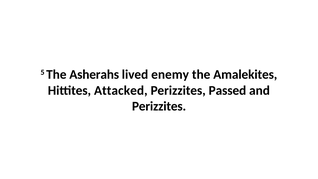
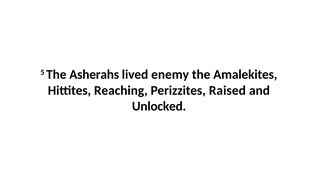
Attacked: Attacked -> Reaching
Passed: Passed -> Raised
Perizzites at (159, 106): Perizzites -> Unlocked
